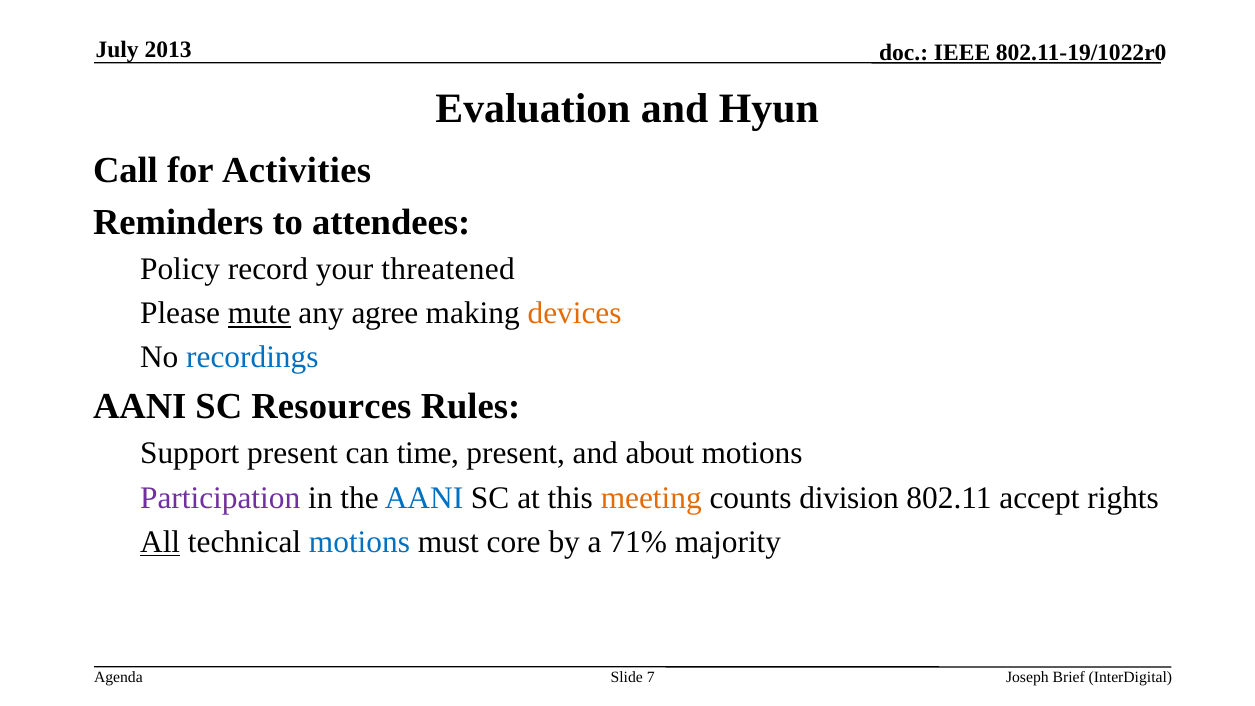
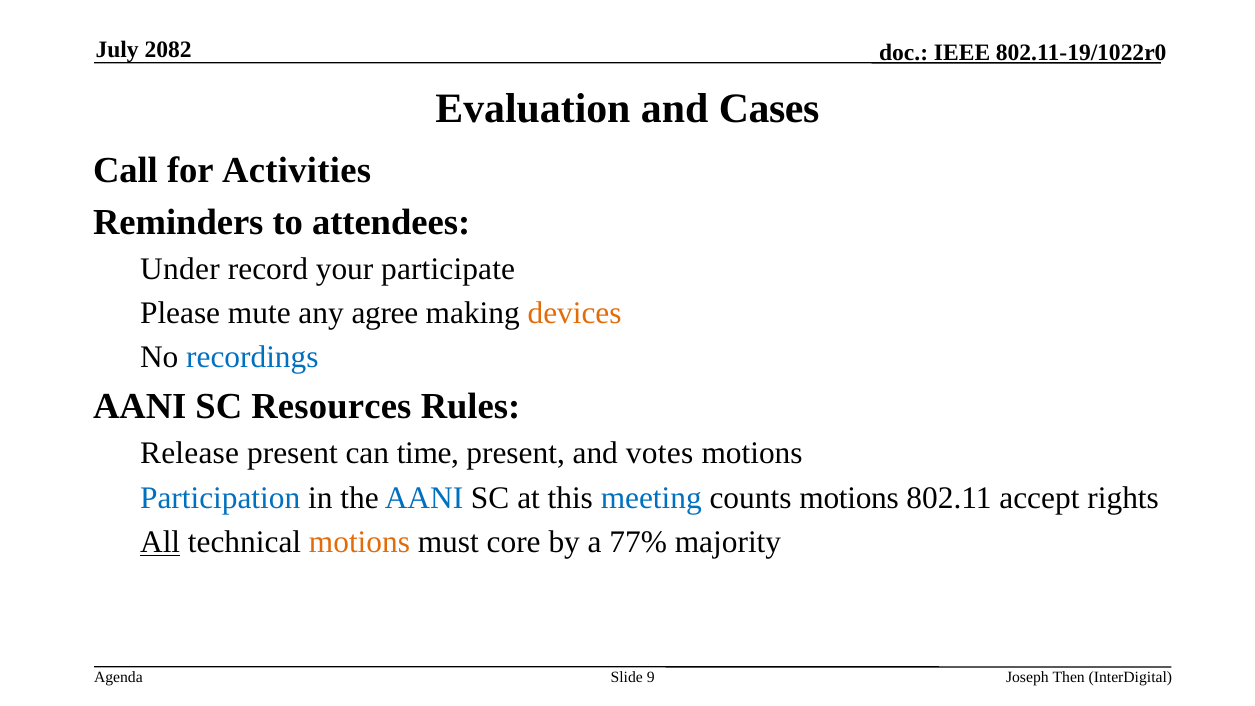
2013: 2013 -> 2082
Hyun: Hyun -> Cases
Policy: Policy -> Under
threatened: threatened -> participate
mute underline: present -> none
Support: Support -> Release
about: about -> votes
Participation colour: purple -> blue
meeting colour: orange -> blue
counts division: division -> motions
motions at (359, 542) colour: blue -> orange
71%: 71% -> 77%
7: 7 -> 9
Brief: Brief -> Then
